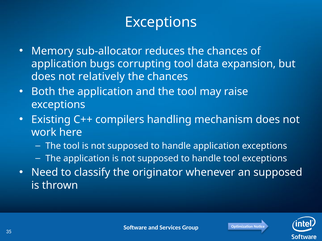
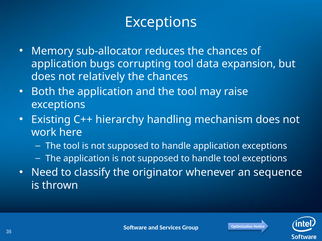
compilers: compilers -> hierarchy
an supposed: supposed -> sequence
